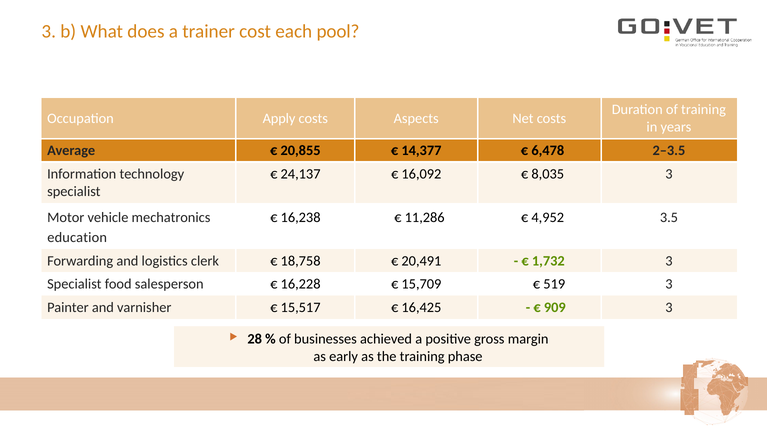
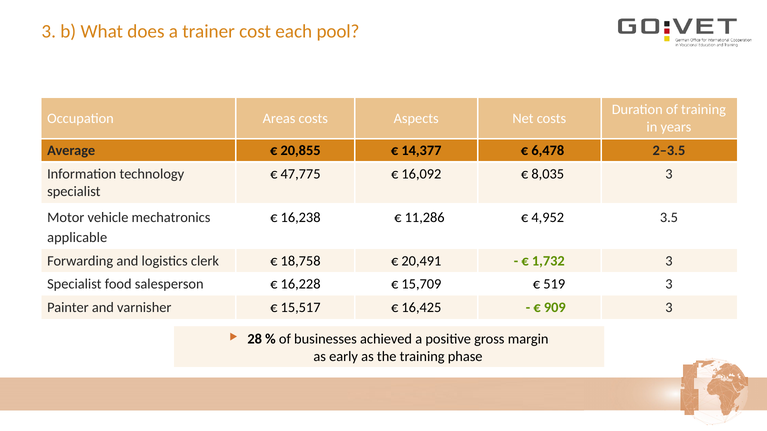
Apply: Apply -> Areas
24,137: 24,137 -> 47,775
education: education -> applicable
